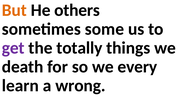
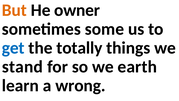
others: others -> owner
get colour: purple -> blue
death: death -> stand
every: every -> earth
